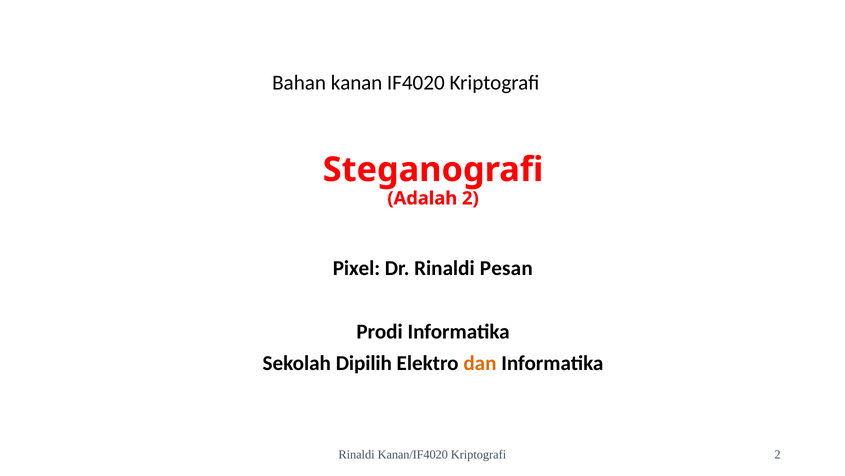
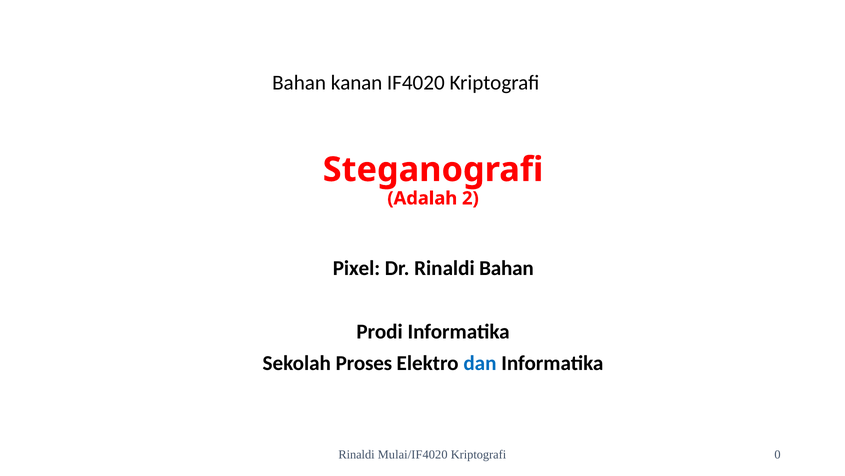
Rinaldi Pesan: Pesan -> Bahan
Dipilih: Dipilih -> Proses
dan colour: orange -> blue
Kanan/IF4020: Kanan/IF4020 -> Mulai/IF4020
Kriptografi 2: 2 -> 0
